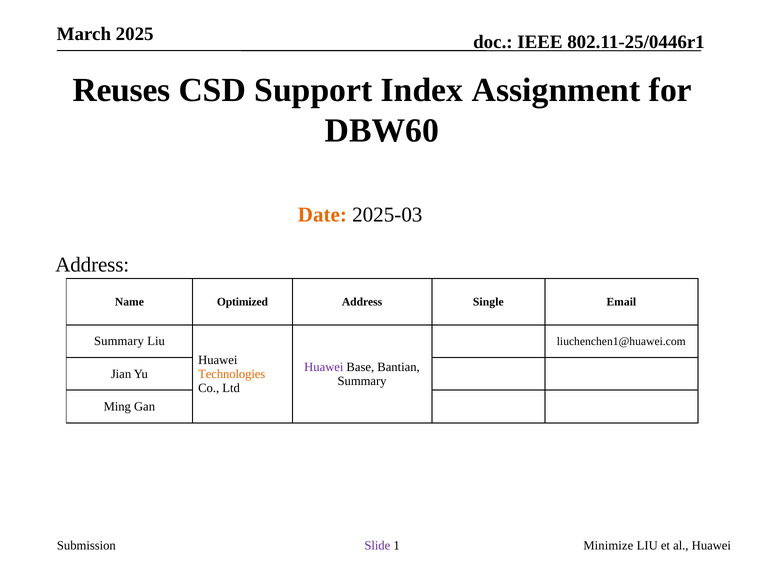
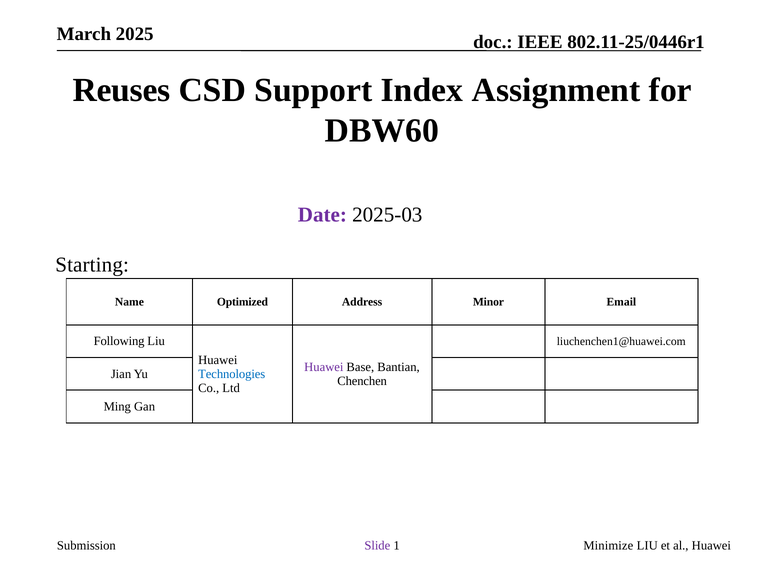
Date colour: orange -> purple
Address at (92, 264): Address -> Starting
Single: Single -> Minor
Summary at (119, 341): Summary -> Following
Technologies colour: orange -> blue
Summary at (362, 381): Summary -> Chenchen
